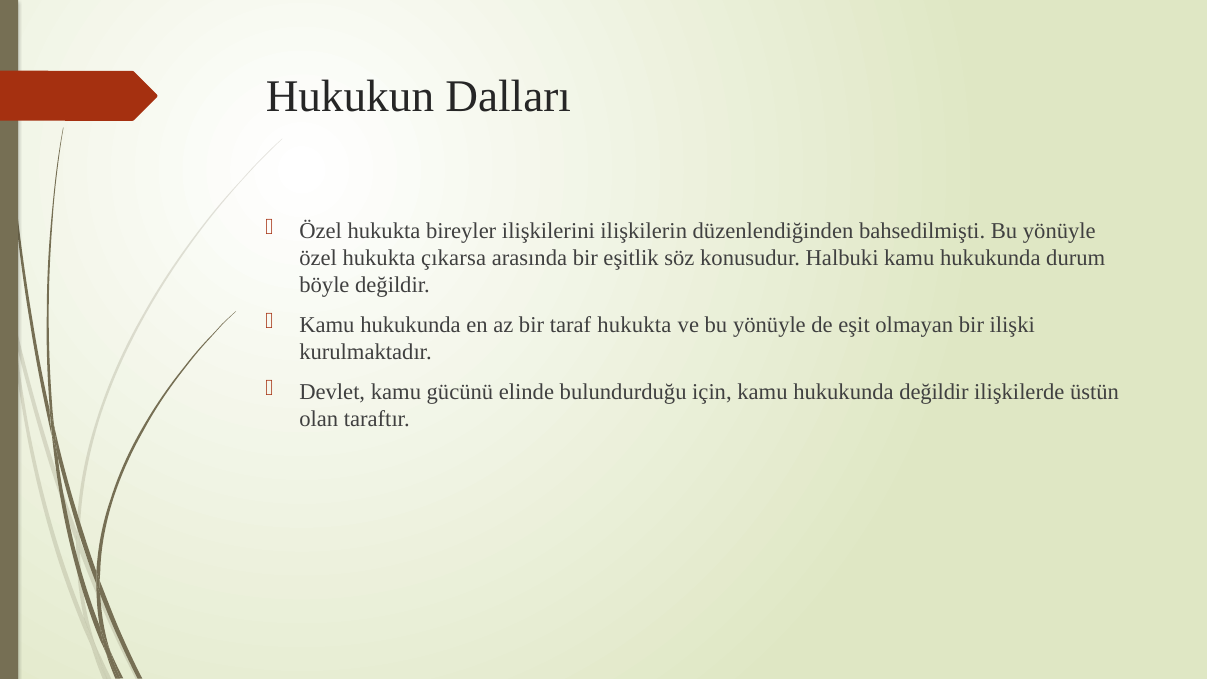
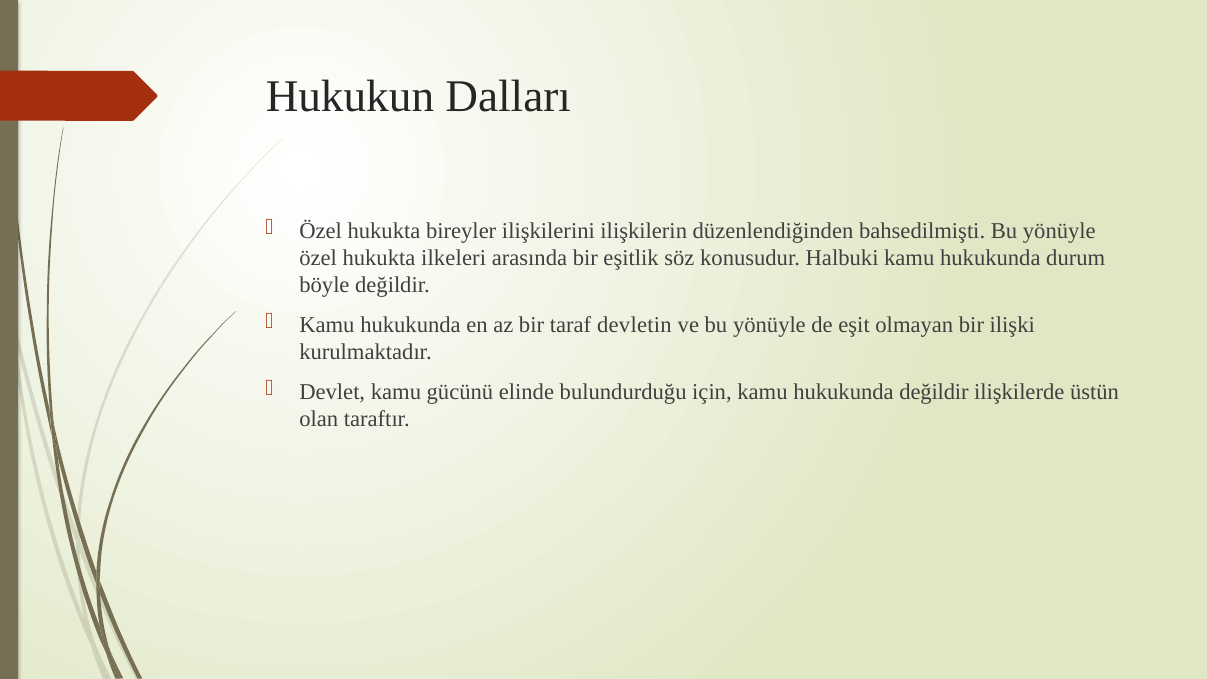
çıkarsa: çıkarsa -> ilkeleri
taraf hukukta: hukukta -> devletin
